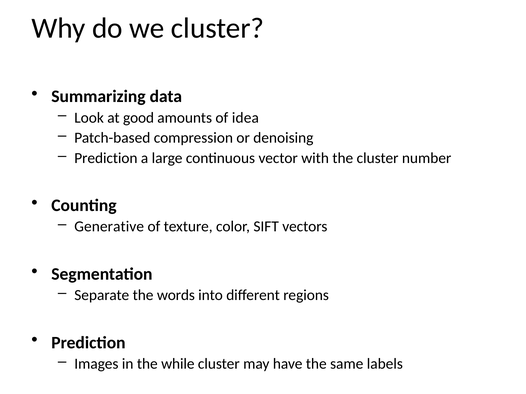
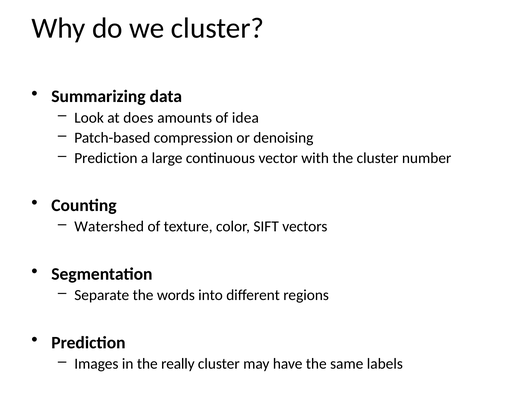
good: good -> does
Generative: Generative -> Watershed
while: while -> really
